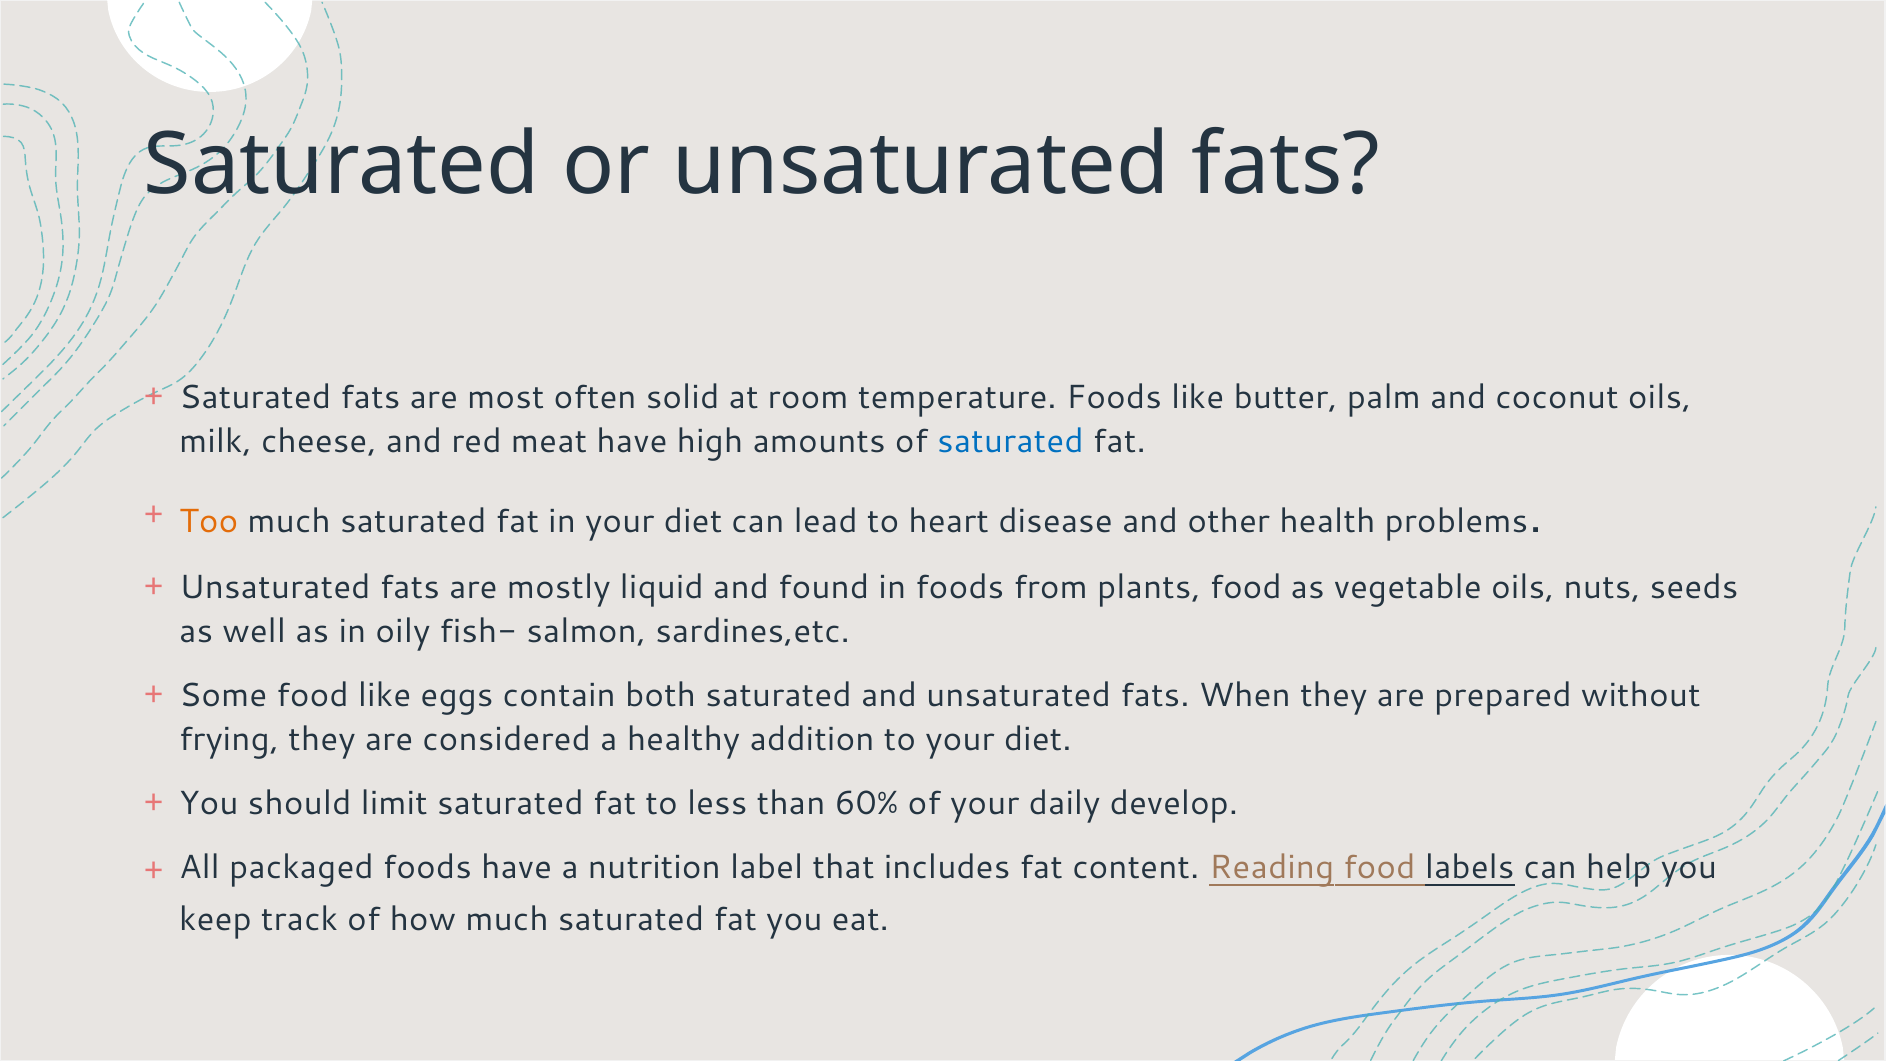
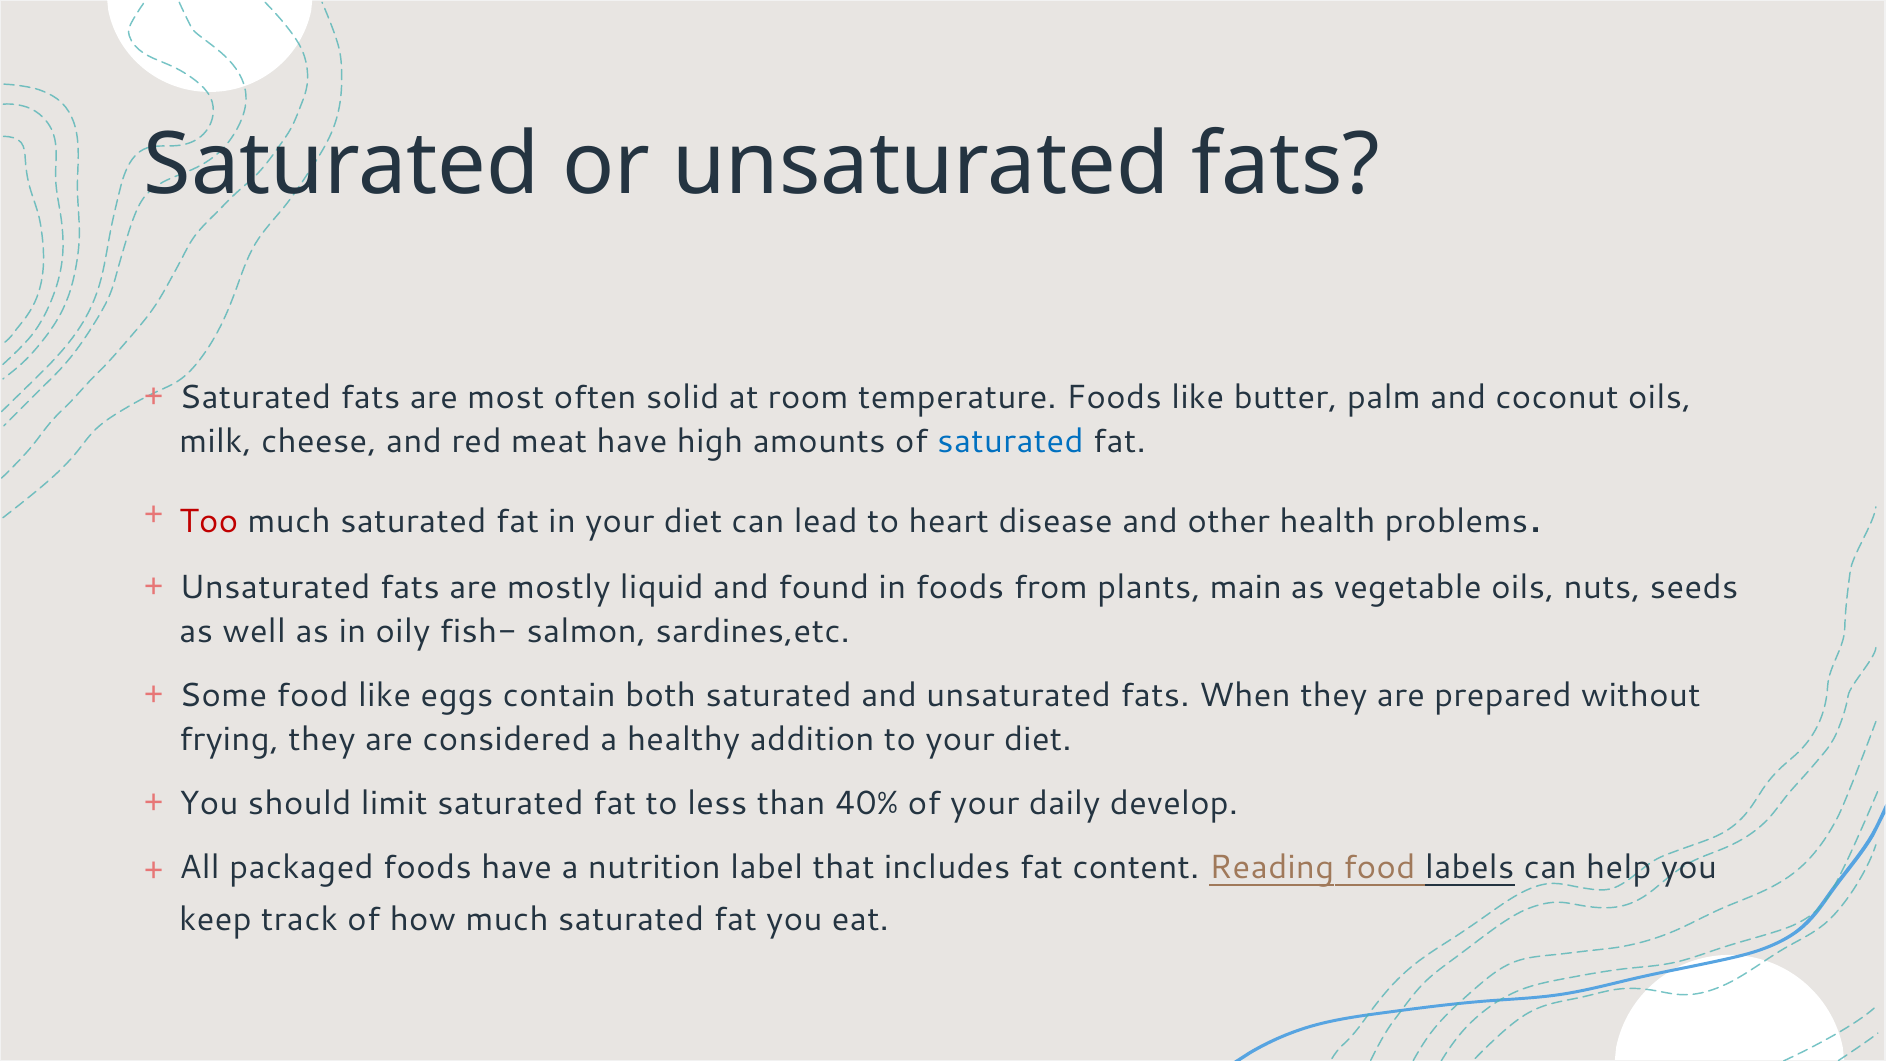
Too colour: orange -> red
plants food: food -> main
60%: 60% -> 40%
